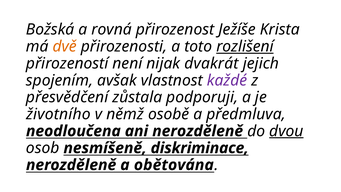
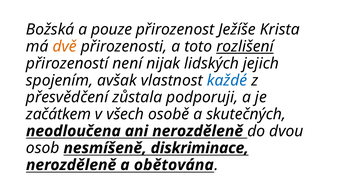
rovná: rovná -> pouze
dvakrát: dvakrát -> lidských
každé colour: purple -> blue
životního: životního -> začátkem
němž: němž -> všech
předmluva: předmluva -> skutečných
dvou underline: present -> none
